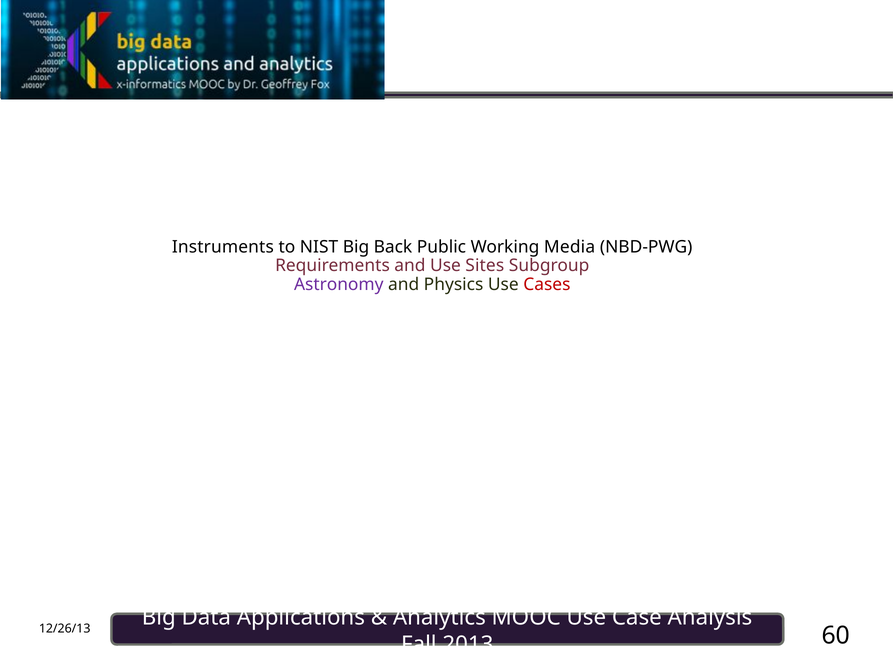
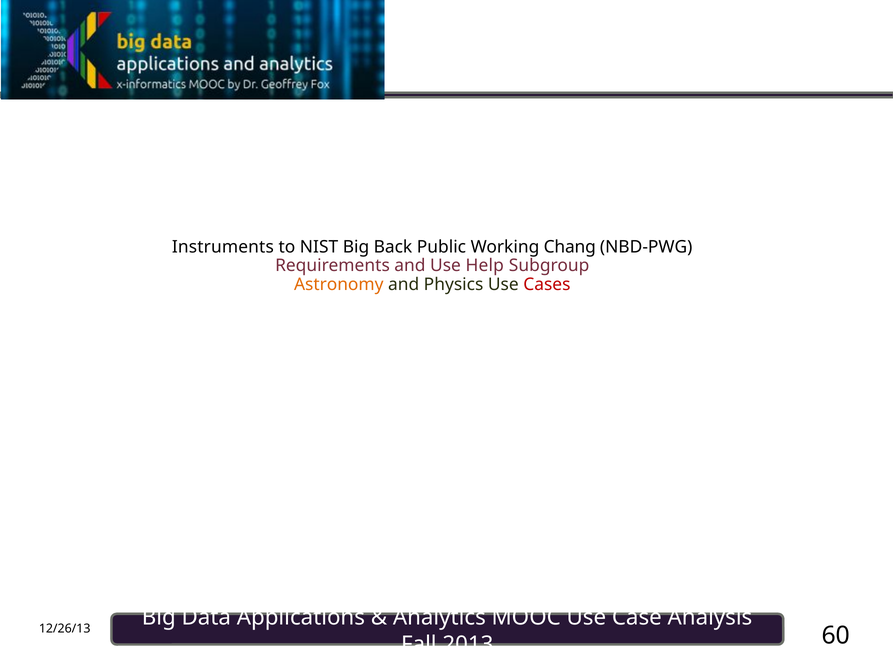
Media: Media -> Chang
Sites: Sites -> Help
Astronomy colour: purple -> orange
